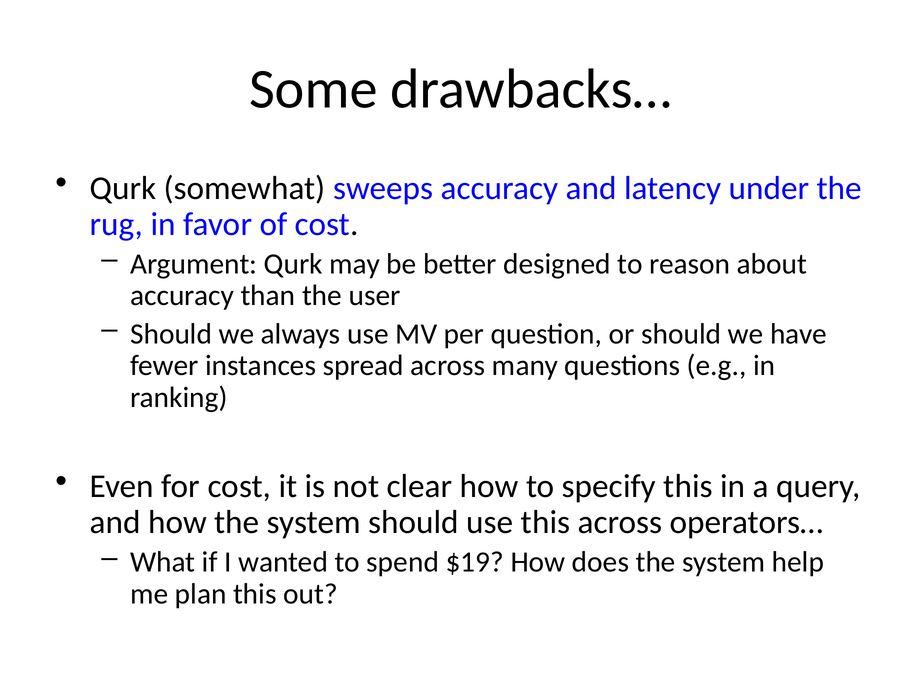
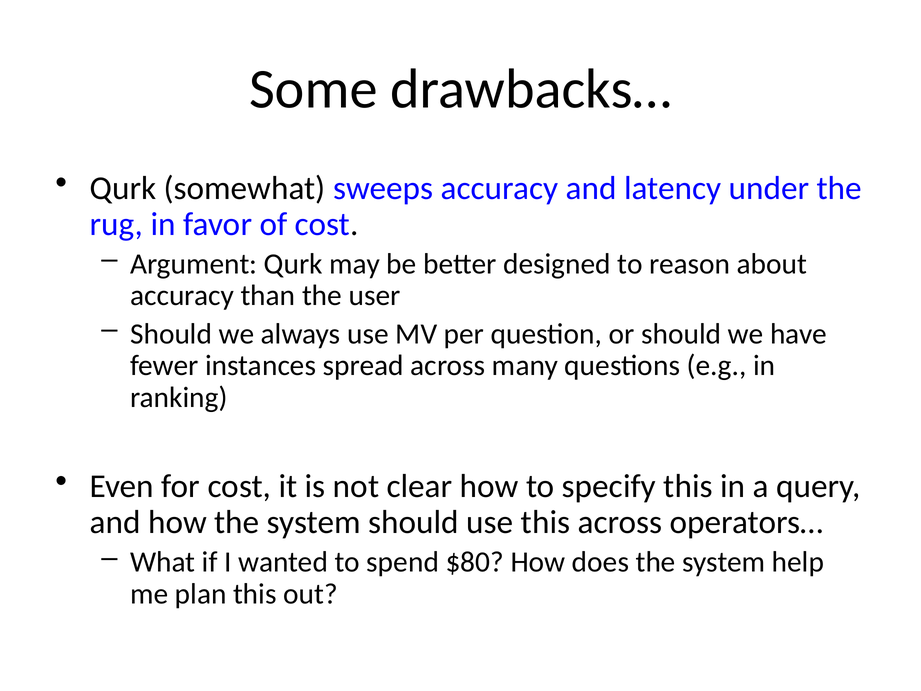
$19: $19 -> $80
